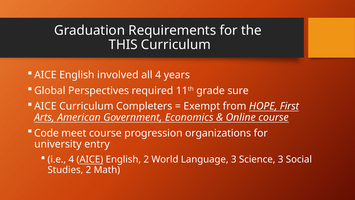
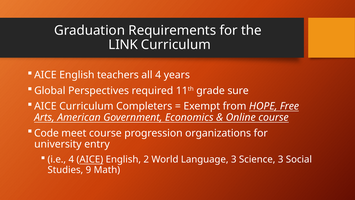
THIS: THIS -> LINK
involved: involved -> teachers
First: First -> Free
Studies 2: 2 -> 9
